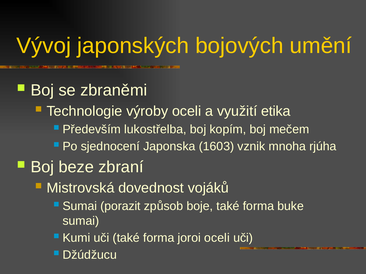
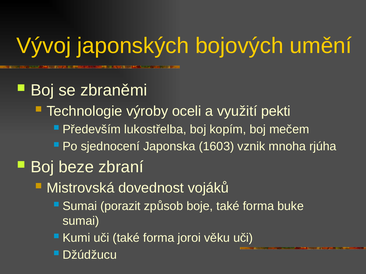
etika: etika -> pekti
joroi oceli: oceli -> věku
